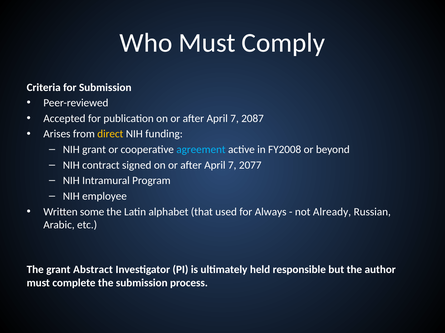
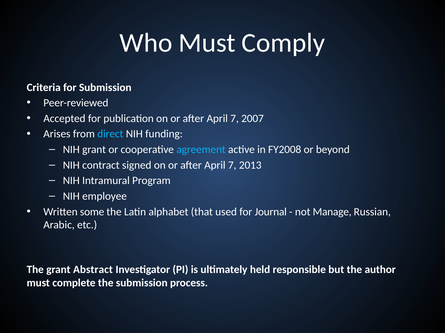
2087: 2087 -> 2007
direct colour: yellow -> light blue
2077: 2077 -> 2013
Always: Always -> Journal
Already: Already -> Manage
